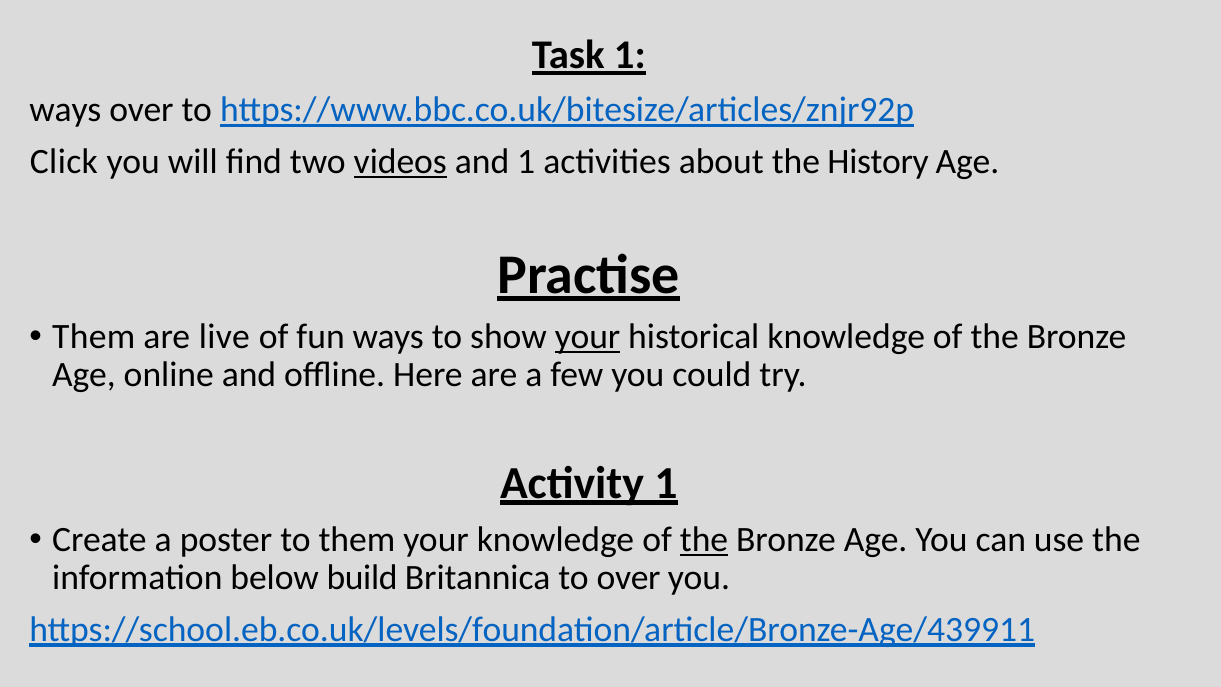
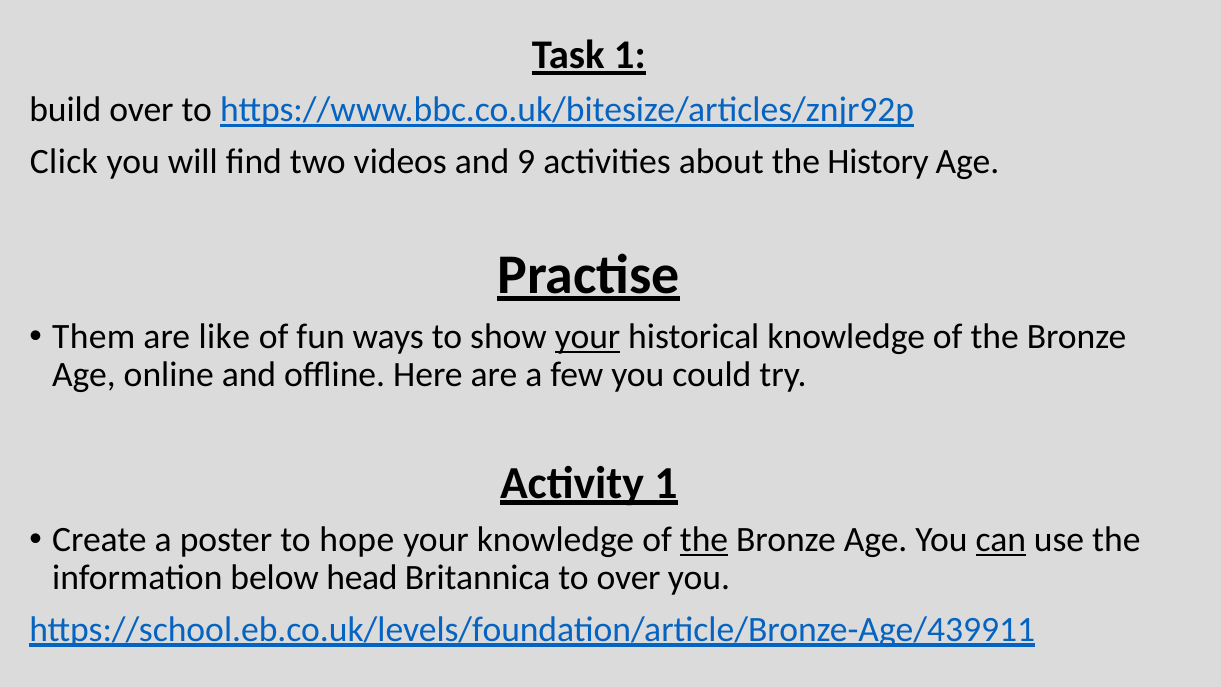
ways at (65, 110): ways -> build
videos underline: present -> none
and 1: 1 -> 9
live: live -> like
to them: them -> hope
can underline: none -> present
build: build -> head
